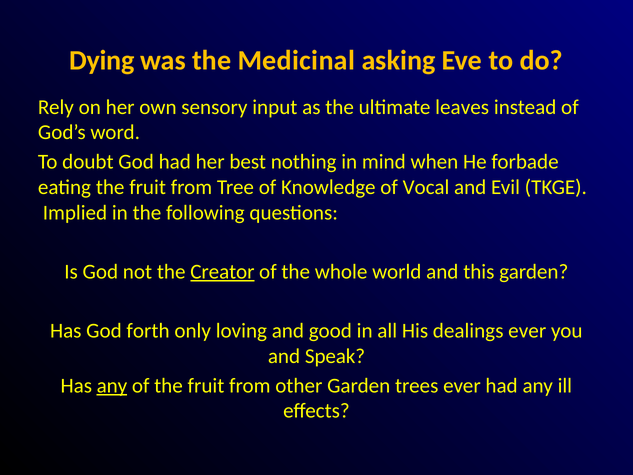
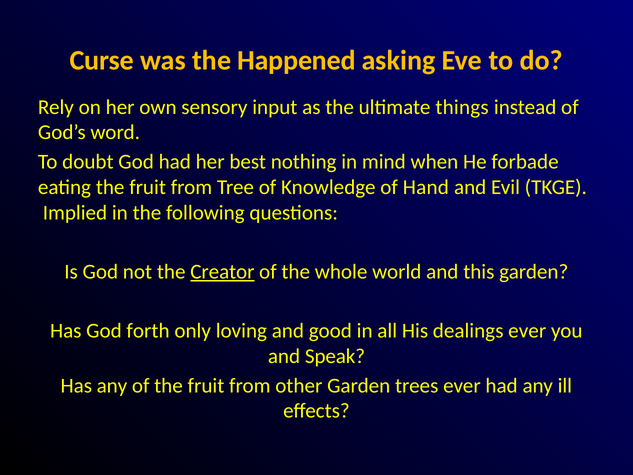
Dying: Dying -> Curse
Medicinal: Medicinal -> Happened
leaves: leaves -> things
Vocal: Vocal -> Hand
any at (112, 385) underline: present -> none
